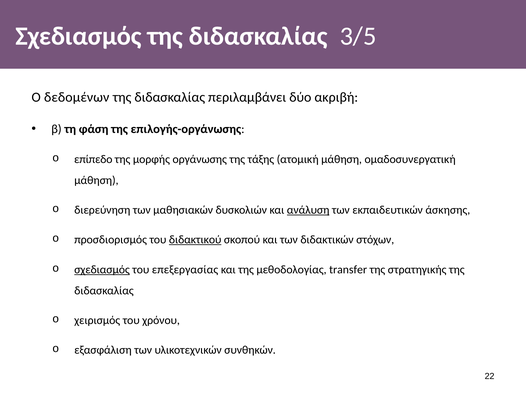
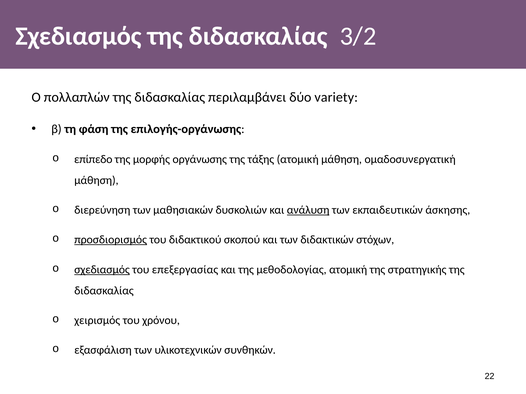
3/5: 3/5 -> 3/2
δεδομένων: δεδομένων -> πολλαπλών
ακριβή: ακριβή -> variety
προσδιορισμός underline: none -> present
διδακτικού underline: present -> none
μεθοδολογίας transfer: transfer -> ατομική
